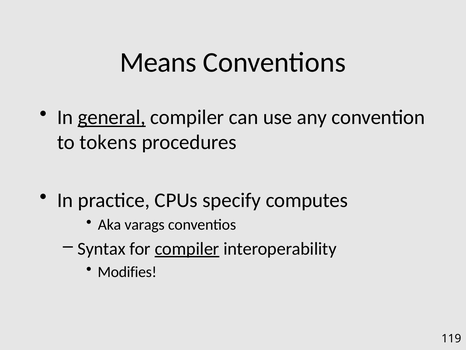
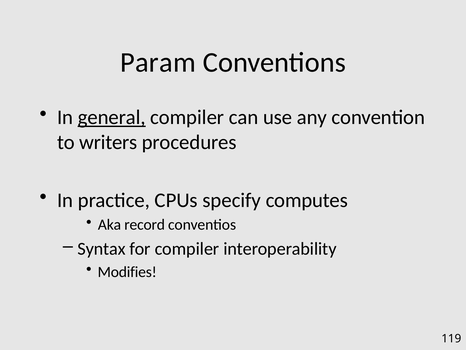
Means: Means -> Param
tokens: tokens -> writers
varags: varags -> record
compiler at (187, 249) underline: present -> none
